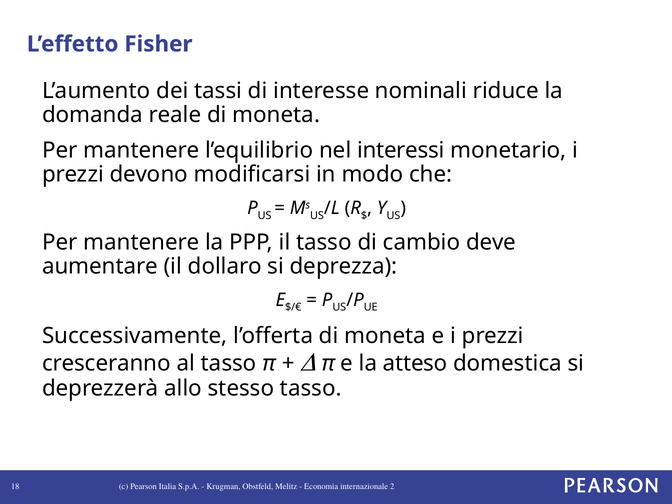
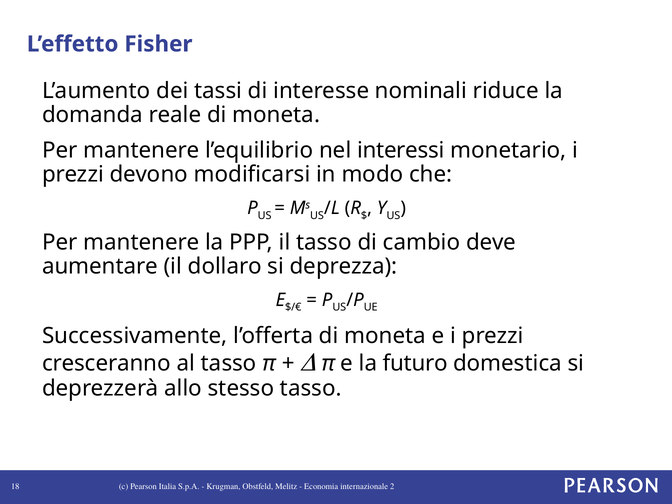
atteso: atteso -> futuro
